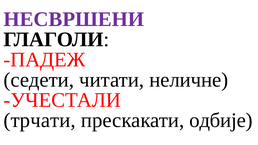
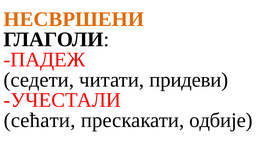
НЕСВРШЕНИ colour: purple -> orange
неличне: неличне -> придеви
трчати: трчати -> сећати
